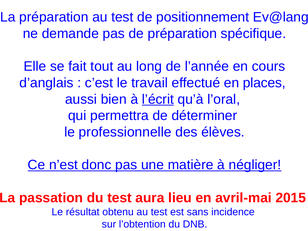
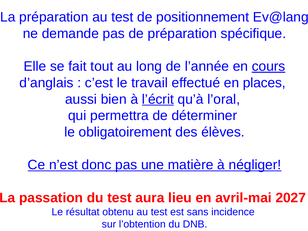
cours underline: none -> present
professionnelle: professionnelle -> obligatoirement
2015: 2015 -> 2027
